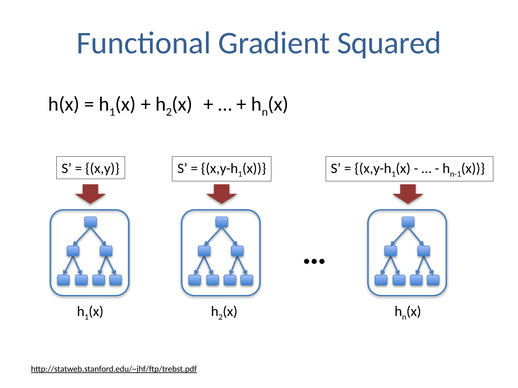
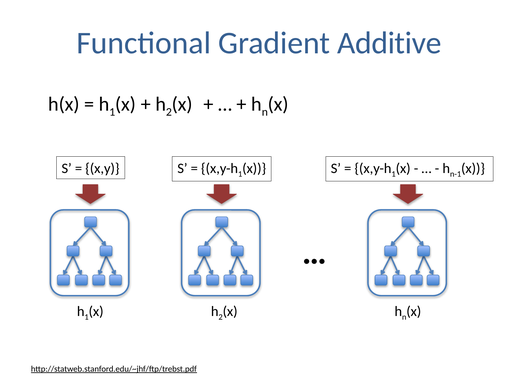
Squared: Squared -> Additive
